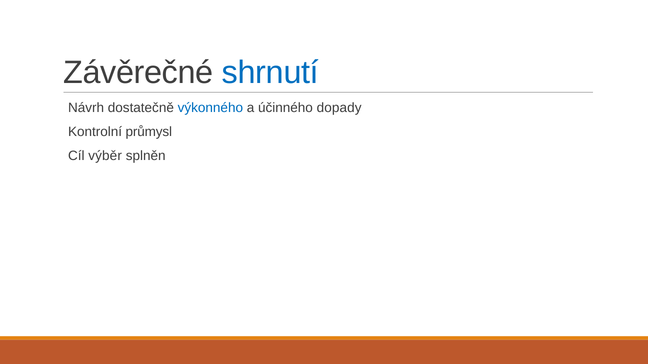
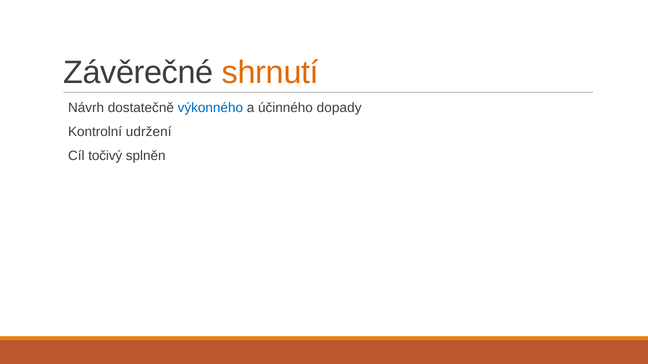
shrnutí colour: blue -> orange
průmysl: průmysl -> udržení
výběr: výběr -> točivý
